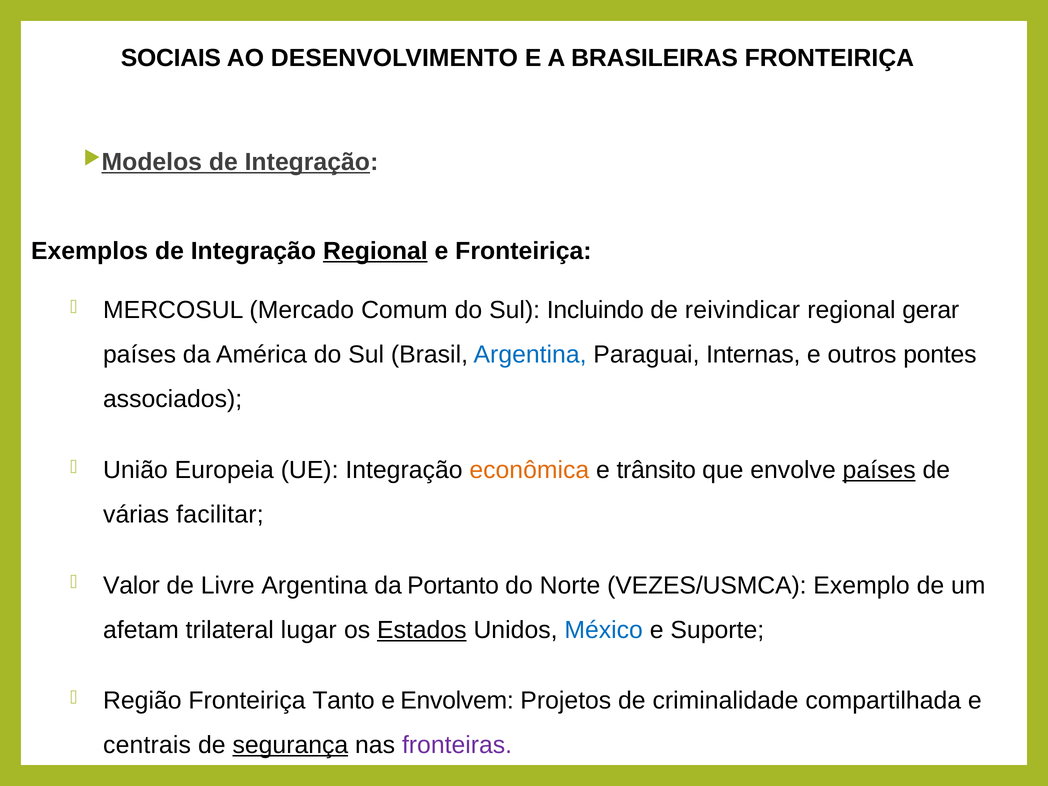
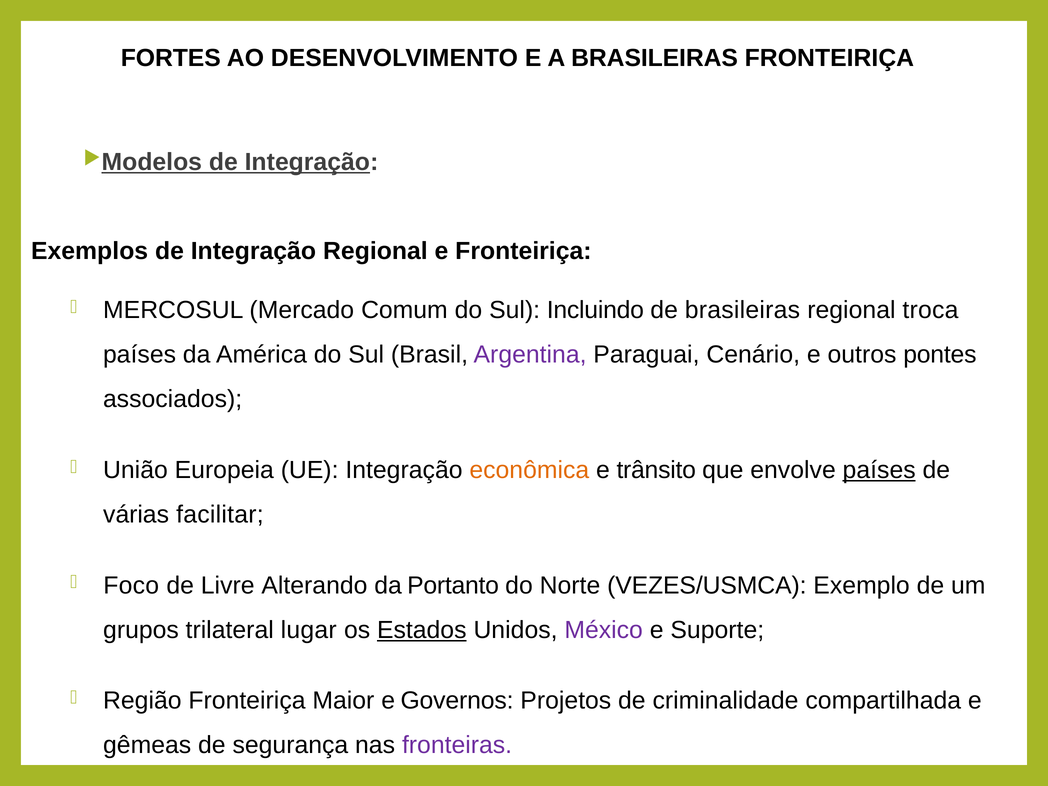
SOCIAIS: SOCIAIS -> FORTES
Regional at (375, 251) underline: present -> none
de reivindicar: reivindicar -> brasileiras
gerar: gerar -> troca
Argentina at (530, 355) colour: blue -> purple
Internas: Internas -> Cenário
Valor: Valor -> Foco
Livre Argentina: Argentina -> Alterando
afetam: afetam -> grupos
México colour: blue -> purple
Tanto: Tanto -> Maior
Envolvem: Envolvem -> Governos
centrais: centrais -> gêmeas
segurança underline: present -> none
